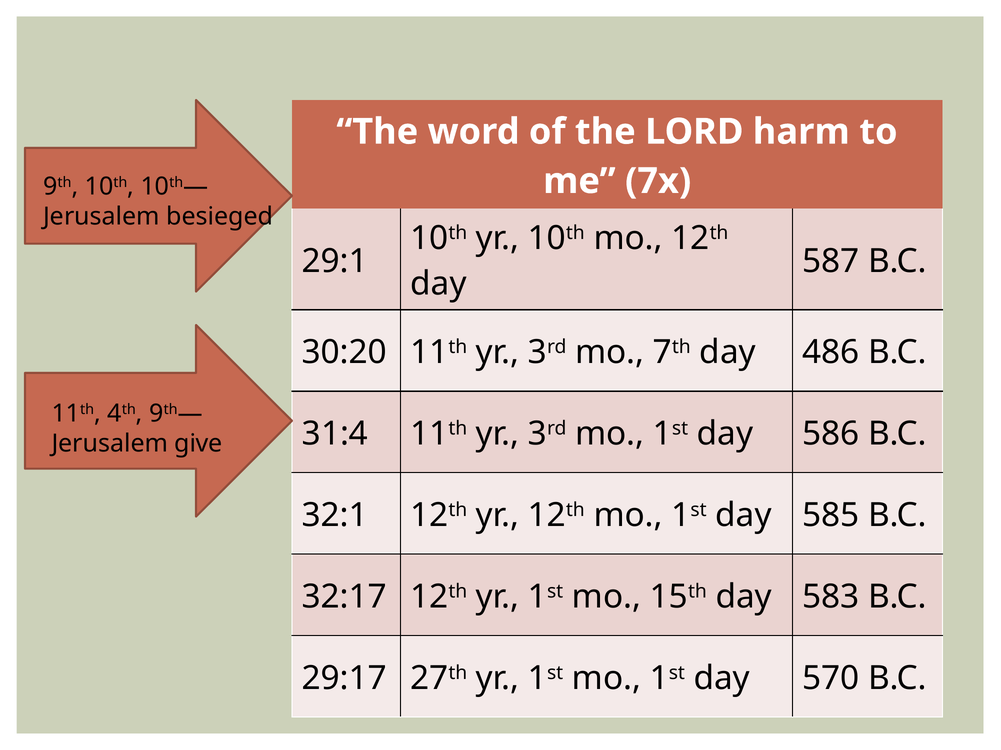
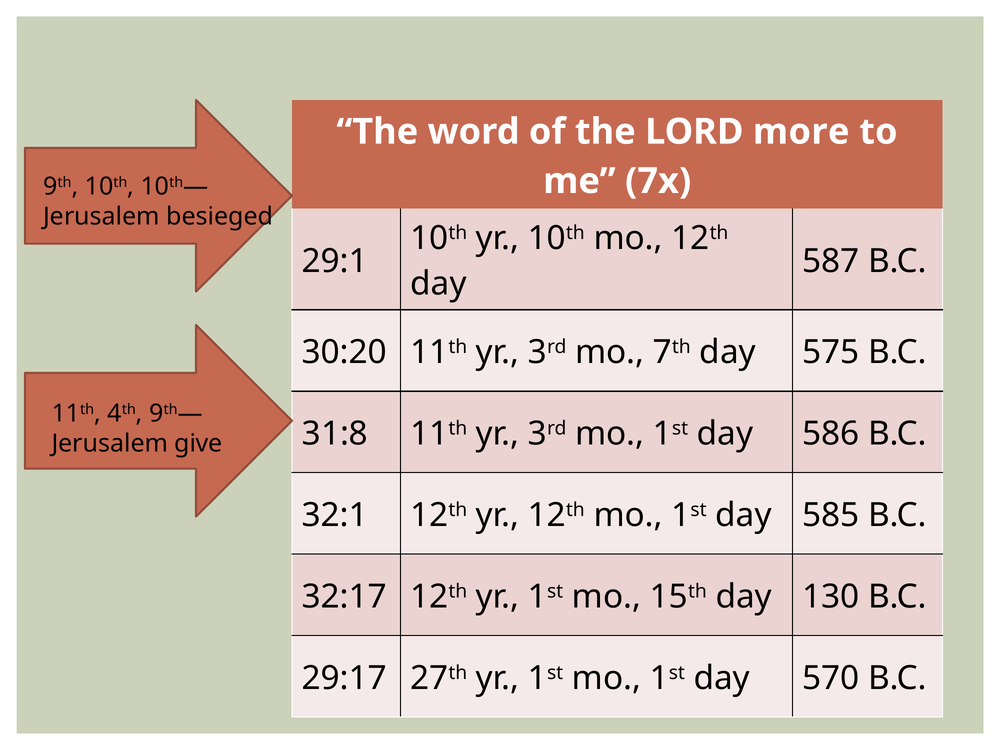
harm: harm -> more
486: 486 -> 575
31:4: 31:4 -> 31:8
583: 583 -> 130
